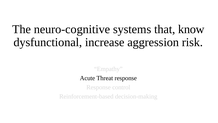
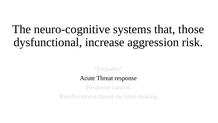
know: know -> those
